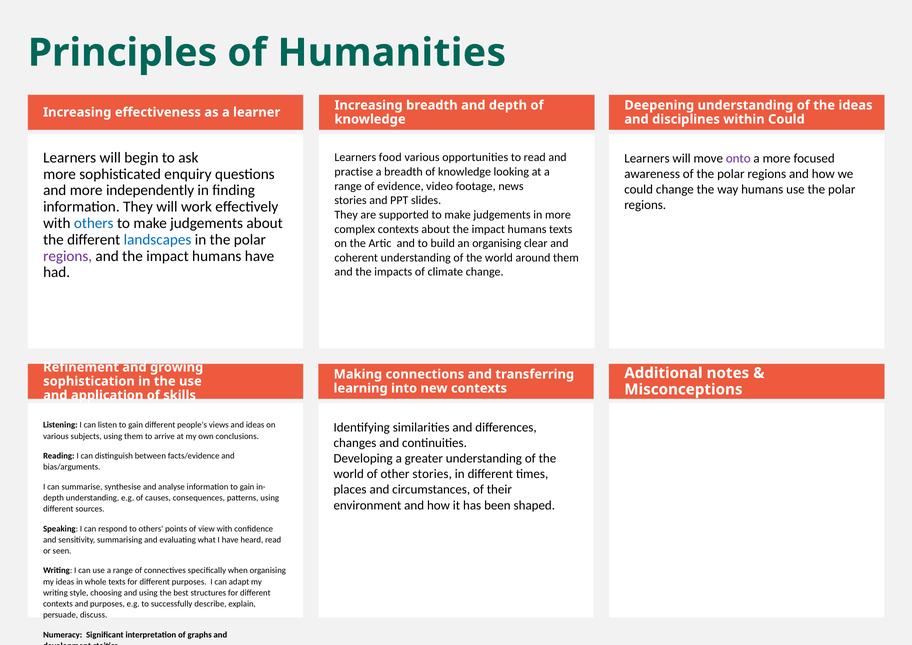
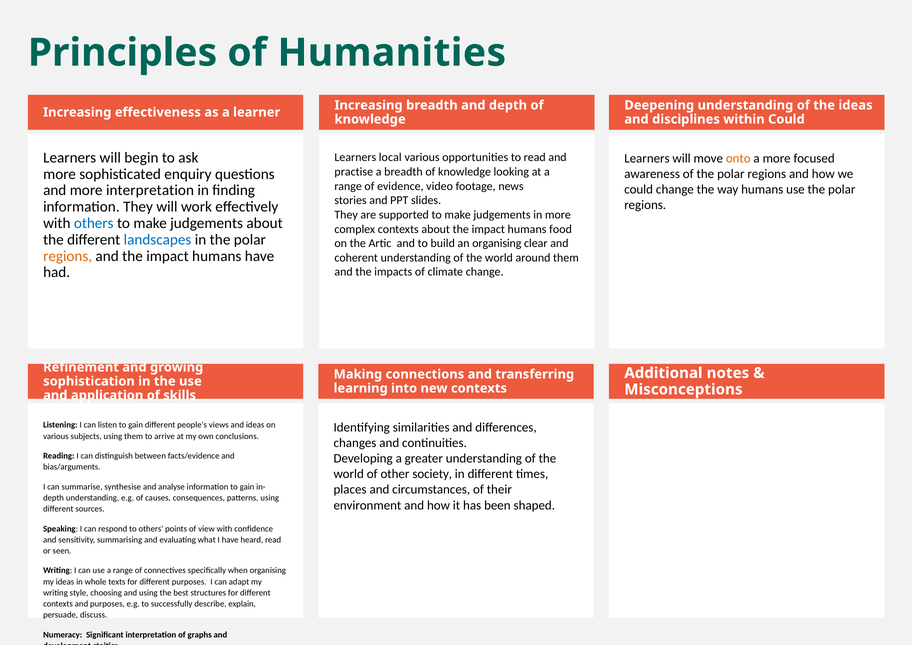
food: food -> local
onto colour: purple -> orange
more independently: independently -> interpretation
humans texts: texts -> food
regions at (68, 256) colour: purple -> orange
other stories: stories -> society
